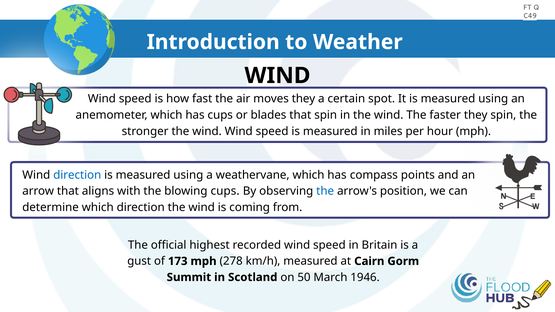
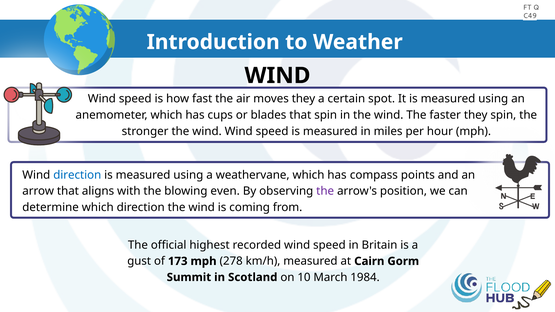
blowing cups: cups -> even
the at (325, 191) colour: blue -> purple
50: 50 -> 10
1946: 1946 -> 1984
